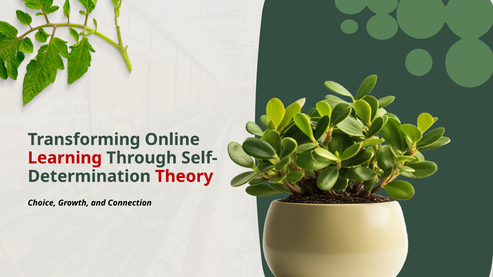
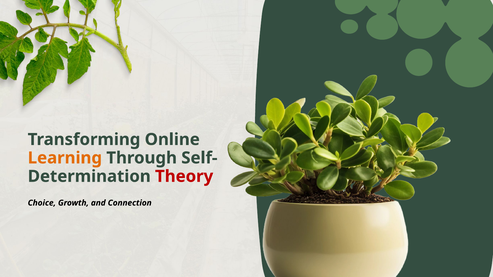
Learning colour: red -> orange
